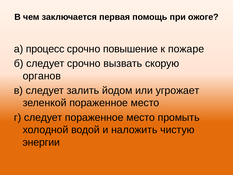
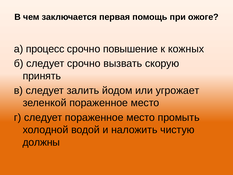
пожаре: пожаре -> кожных
органов: органов -> принять
энергии: энергии -> должны
